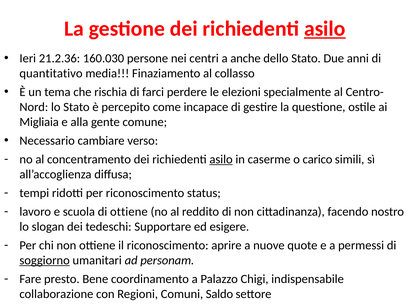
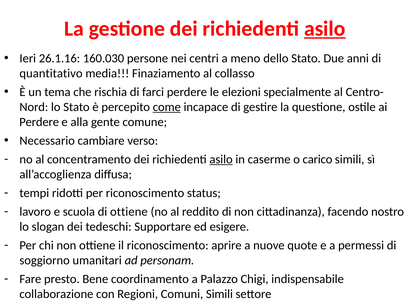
21.2.36: 21.2.36 -> 26.1.16
anche: anche -> meno
come underline: none -> present
Migliaia at (39, 122): Migliaia -> Perdere
soggiorno underline: present -> none
Comuni Saldo: Saldo -> Simili
